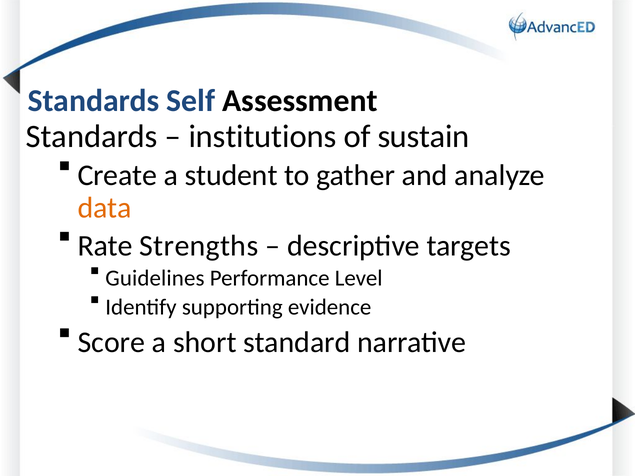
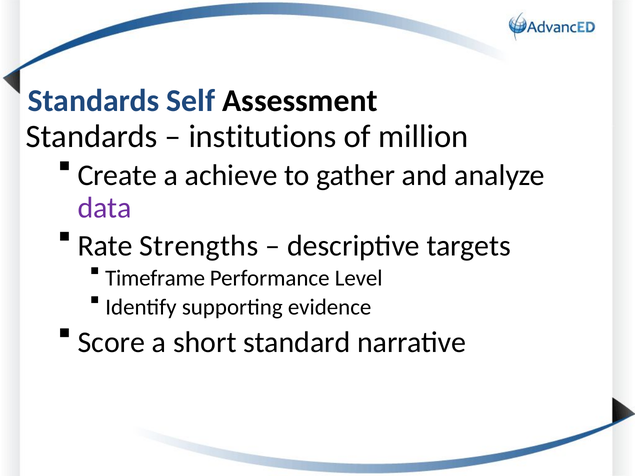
sustain: sustain -> million
student: student -> achieve
data colour: orange -> purple
Guidelines: Guidelines -> Timeframe
